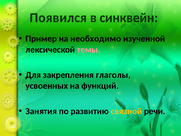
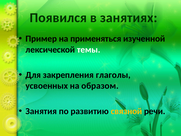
синквейн: синквейн -> занятиях
необходимо: необходимо -> применяться
темы colour: pink -> white
функций: функций -> образом
